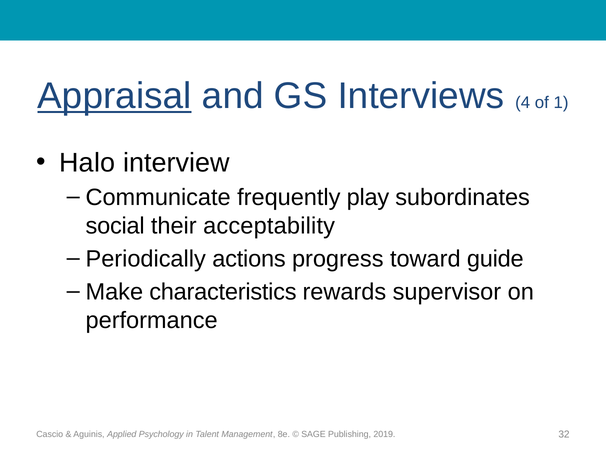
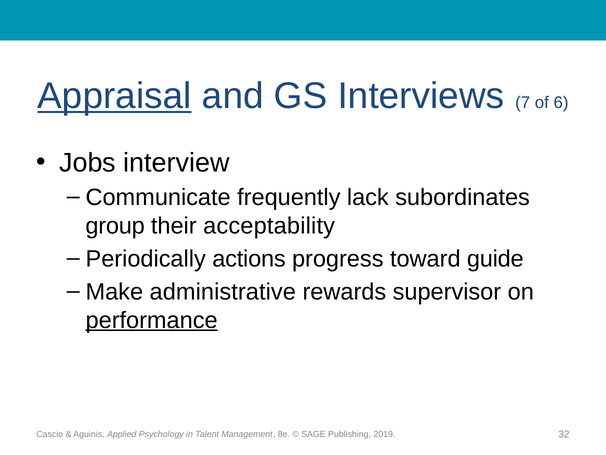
4: 4 -> 7
1: 1 -> 6
Halo: Halo -> Jobs
play: play -> lack
social: social -> group
characteristics: characteristics -> administrative
performance underline: none -> present
